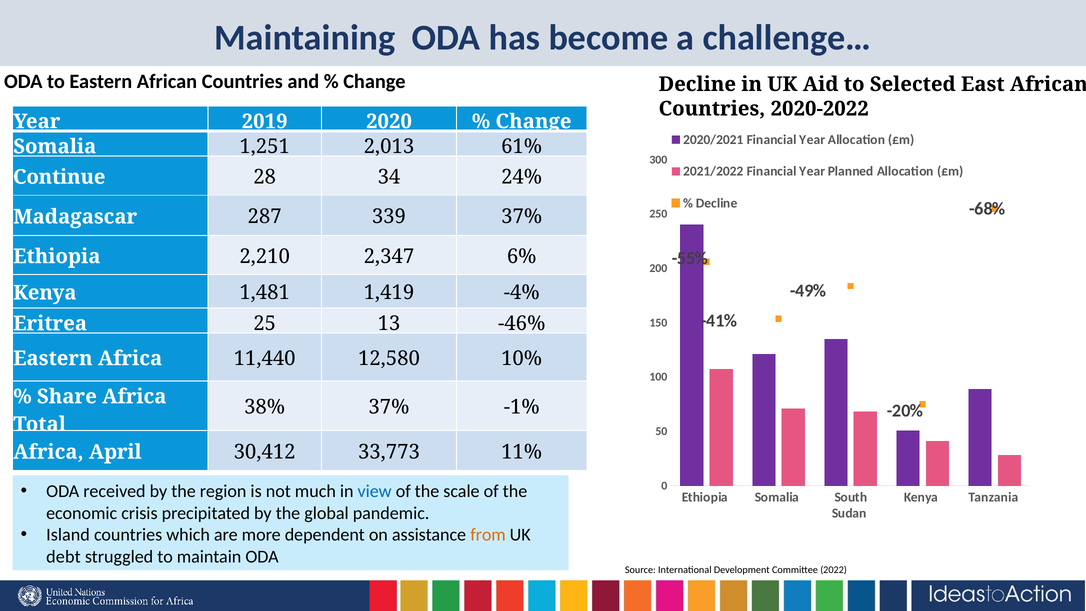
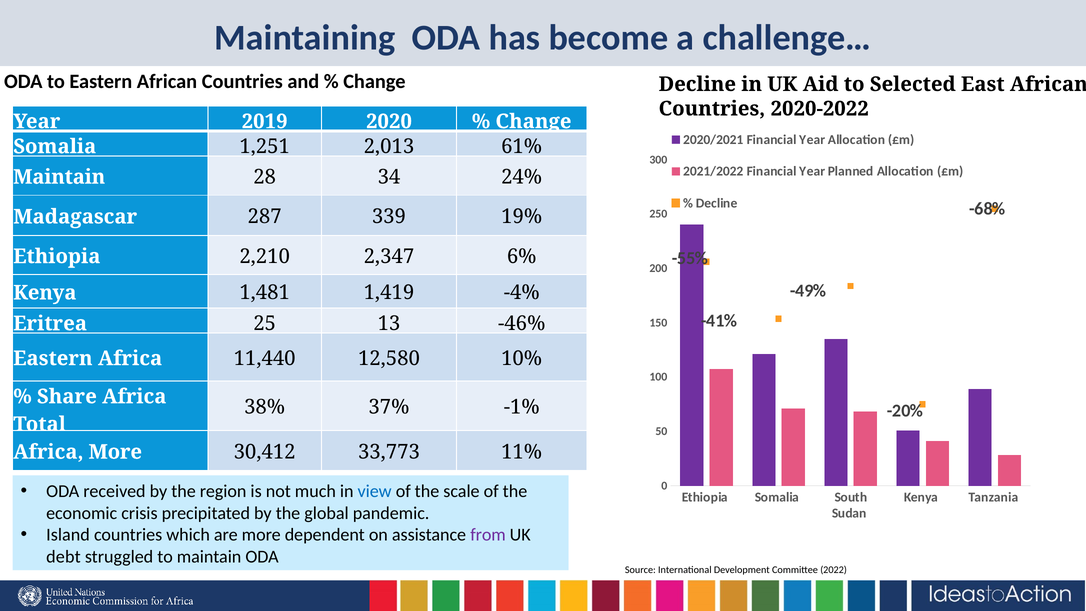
Continue at (59, 177): Continue -> Maintain
339 37%: 37% -> 19%
Africa April: April -> More
from colour: orange -> purple
